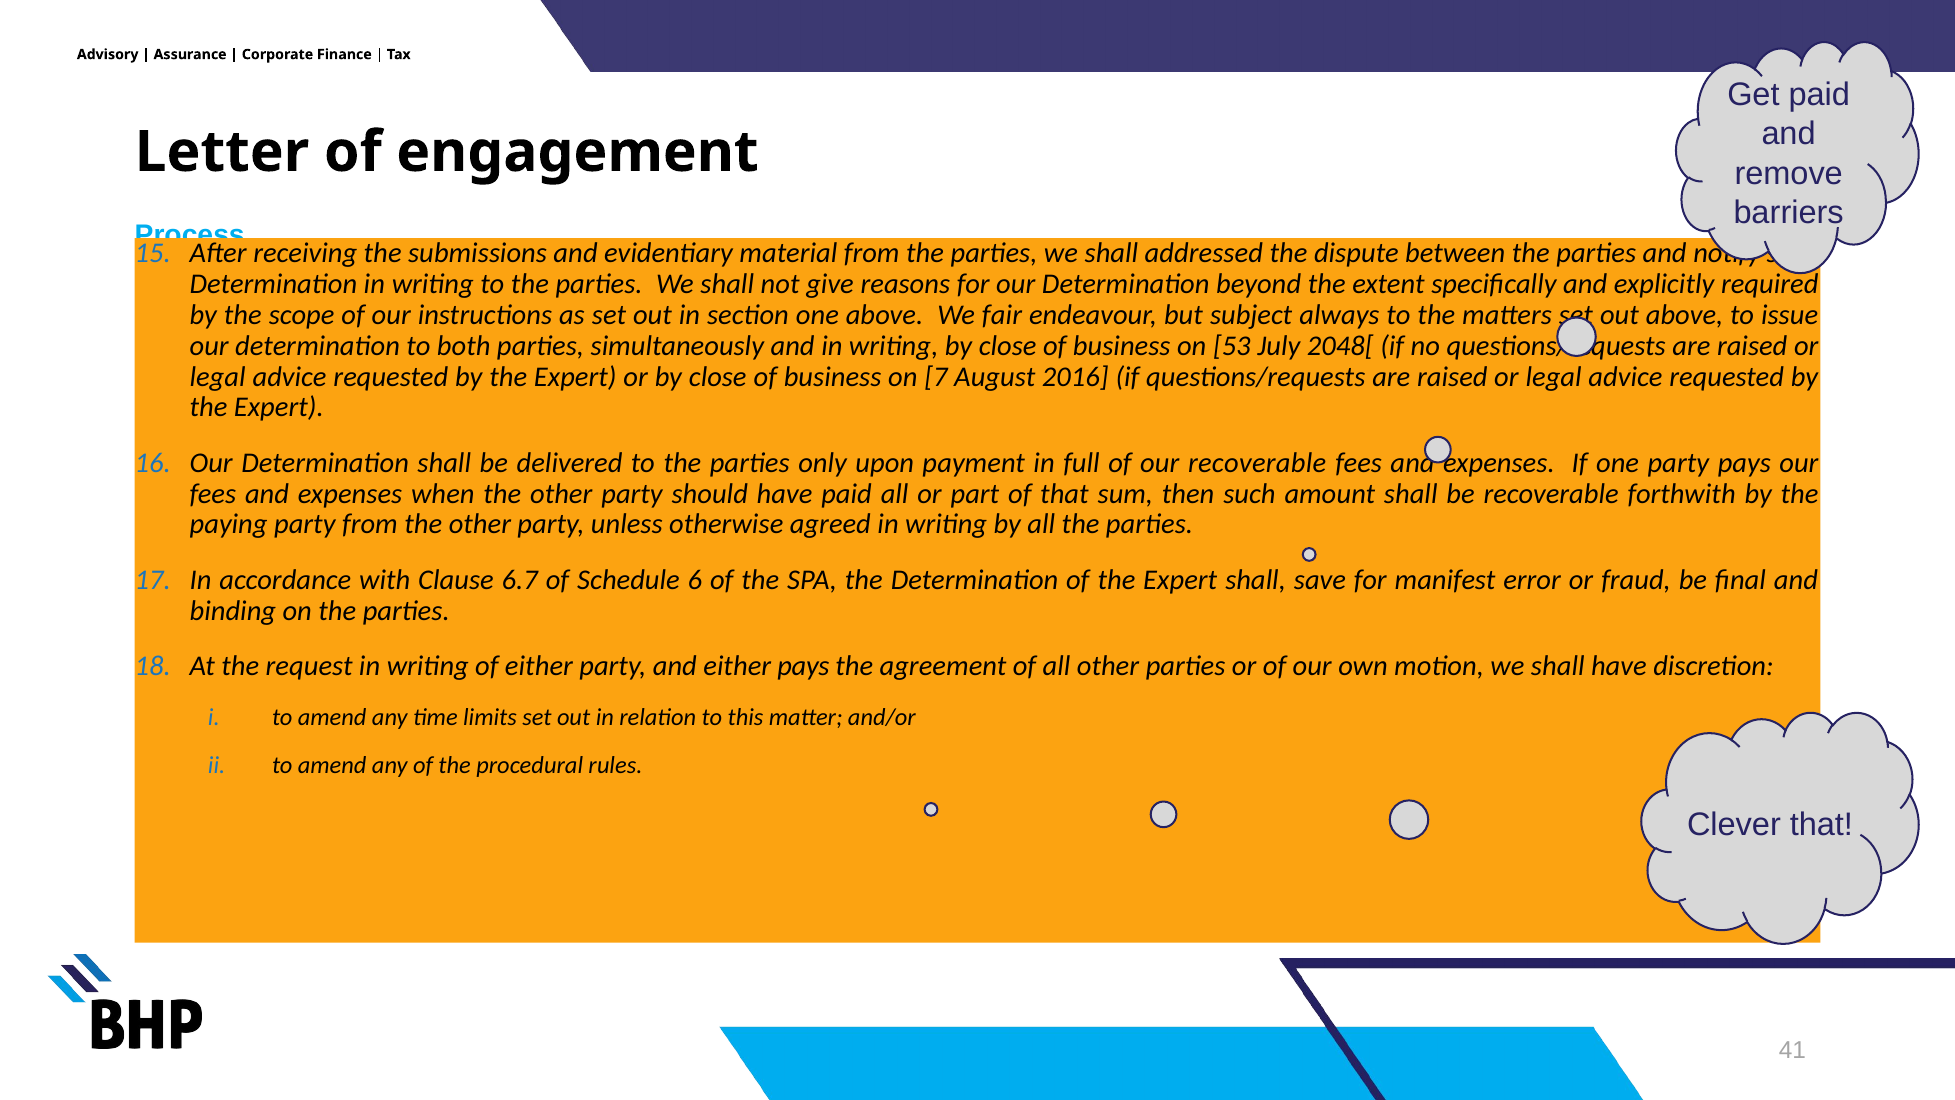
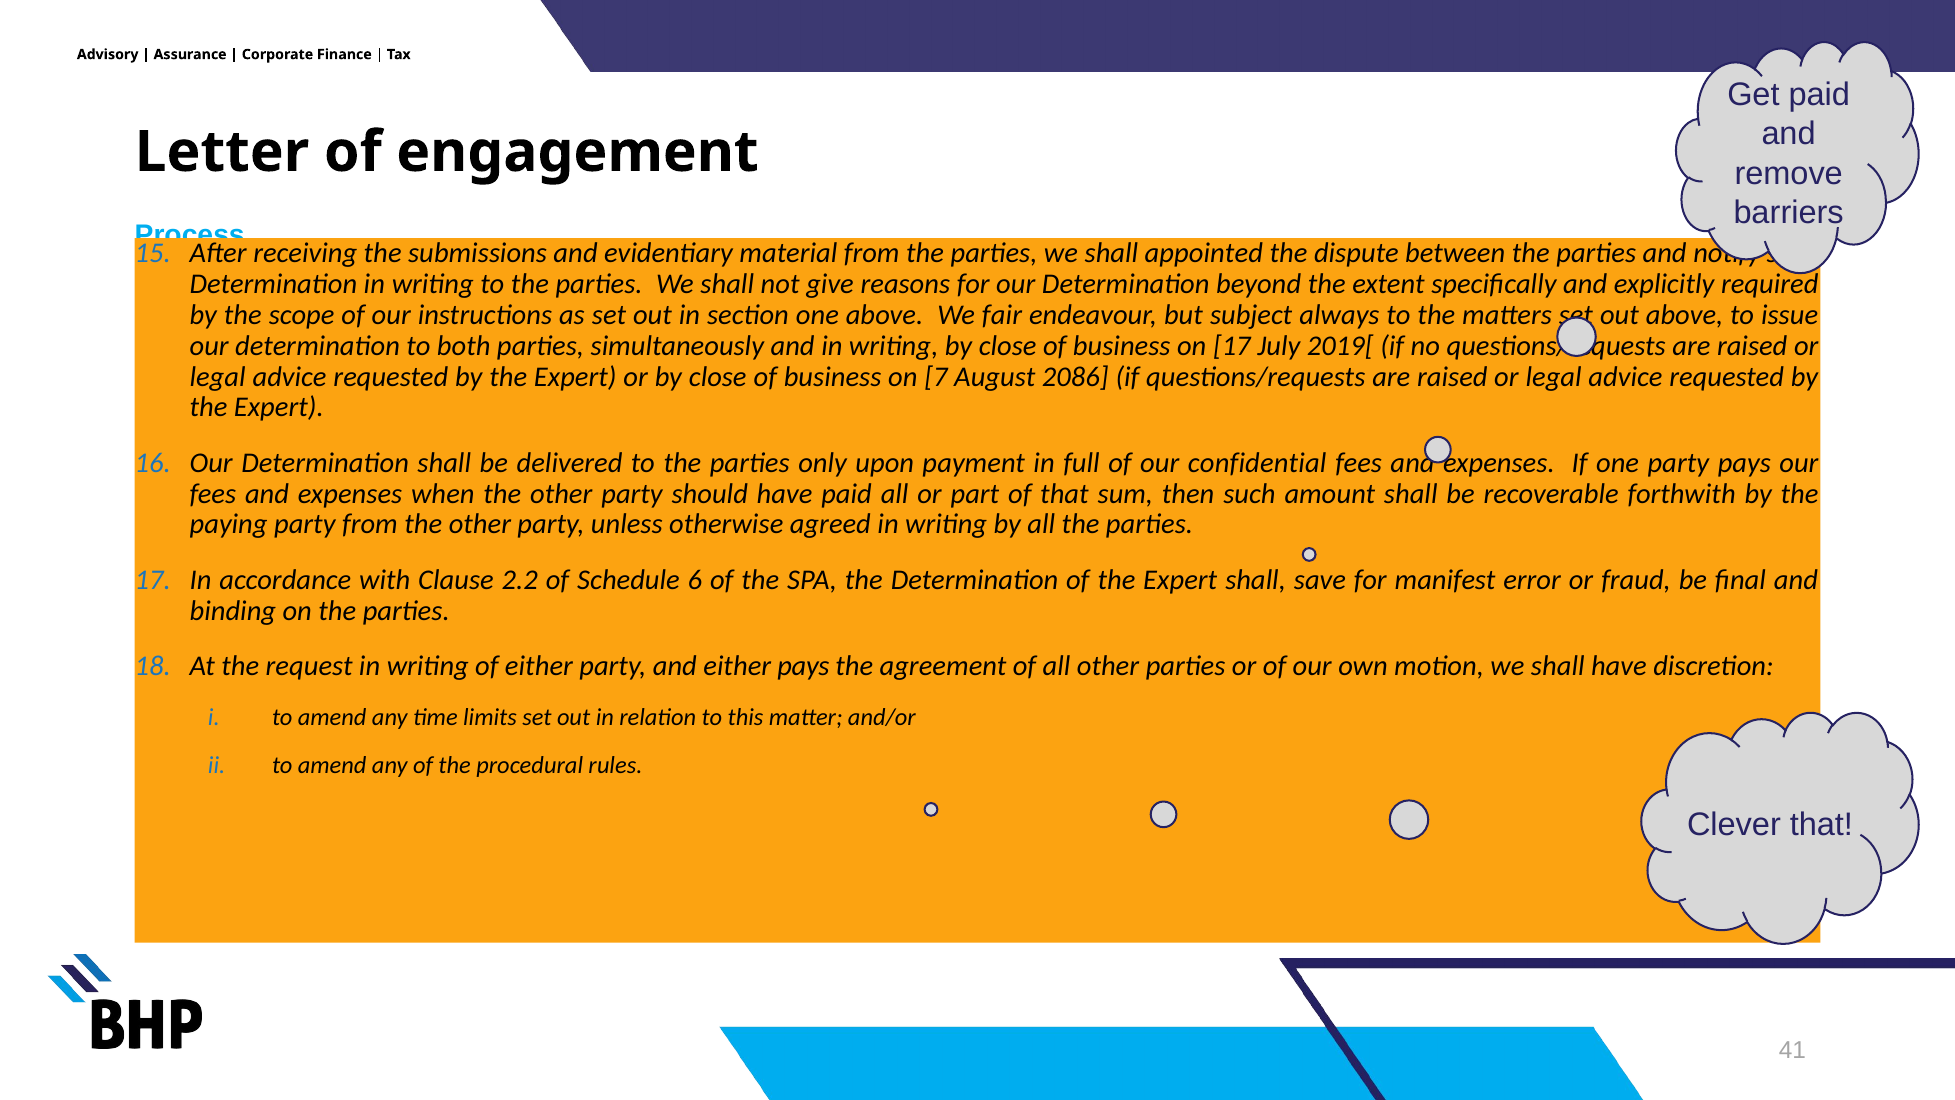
addressed: addressed -> appointed
on 53: 53 -> 17
2048[: 2048[ -> 2019[
2016: 2016 -> 2086
our recoverable: recoverable -> confidential
6.7: 6.7 -> 2.2
